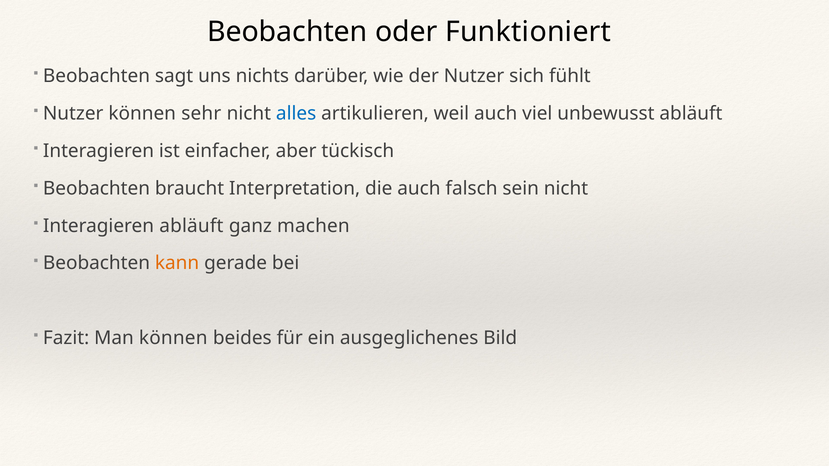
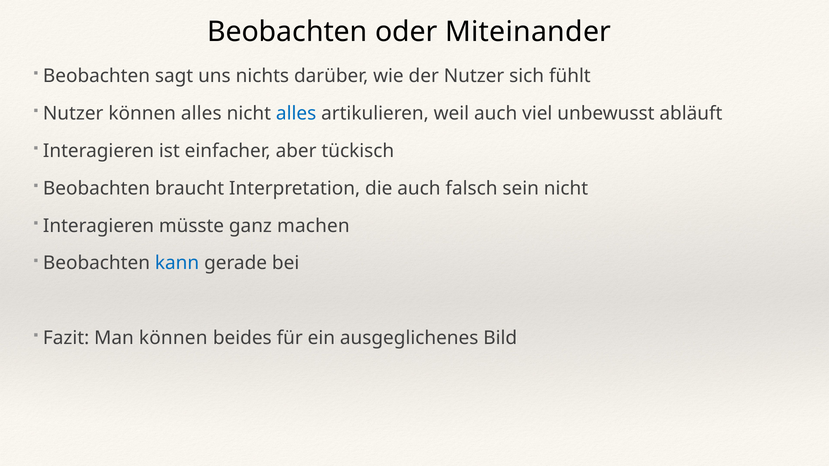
Funktioniert: Funktioniert -> Miteinander
können sehr: sehr -> alles
Interagieren abläuft: abläuft -> müsste
kann colour: orange -> blue
